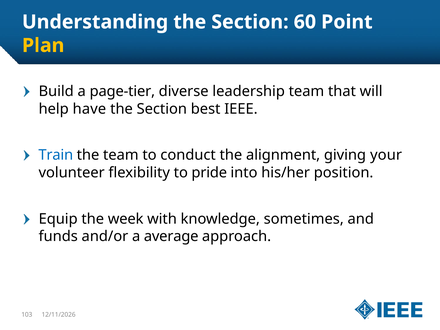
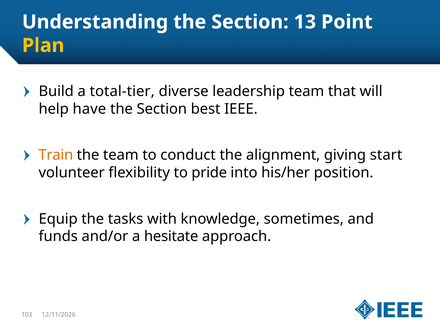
60: 60 -> 13
page-tier: page-tier -> total-tier
Train colour: blue -> orange
your: your -> start
week: week -> tasks
average: average -> hesitate
